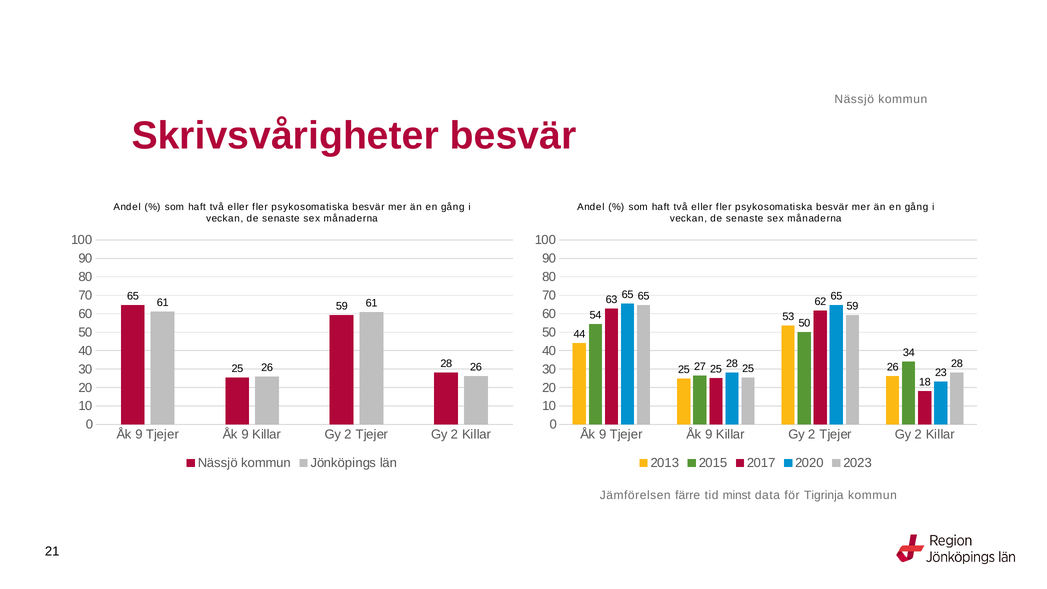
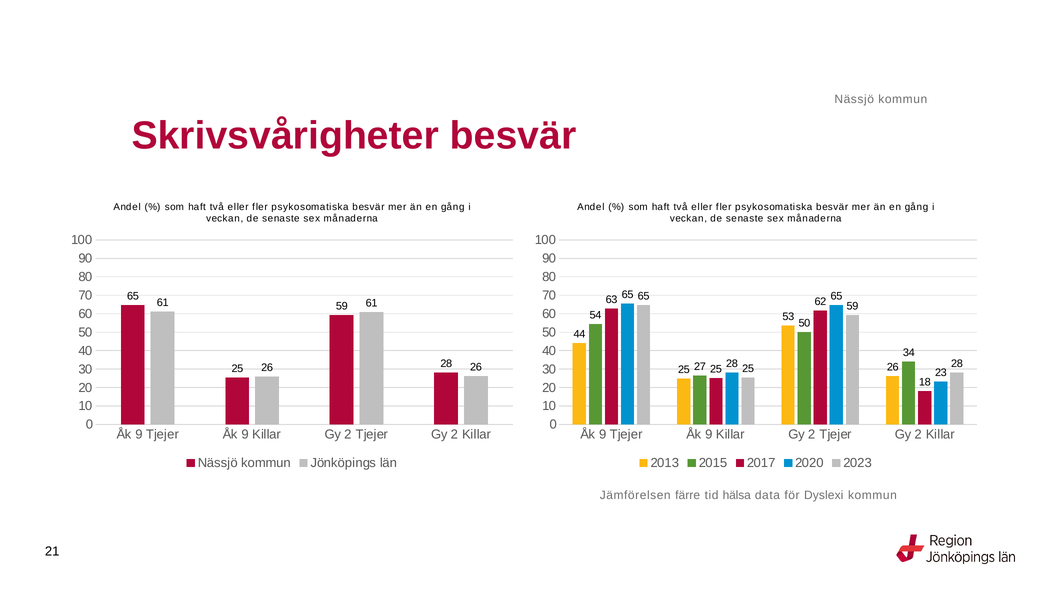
minst: minst -> hälsa
Tigrinja: Tigrinja -> Dyslexi
